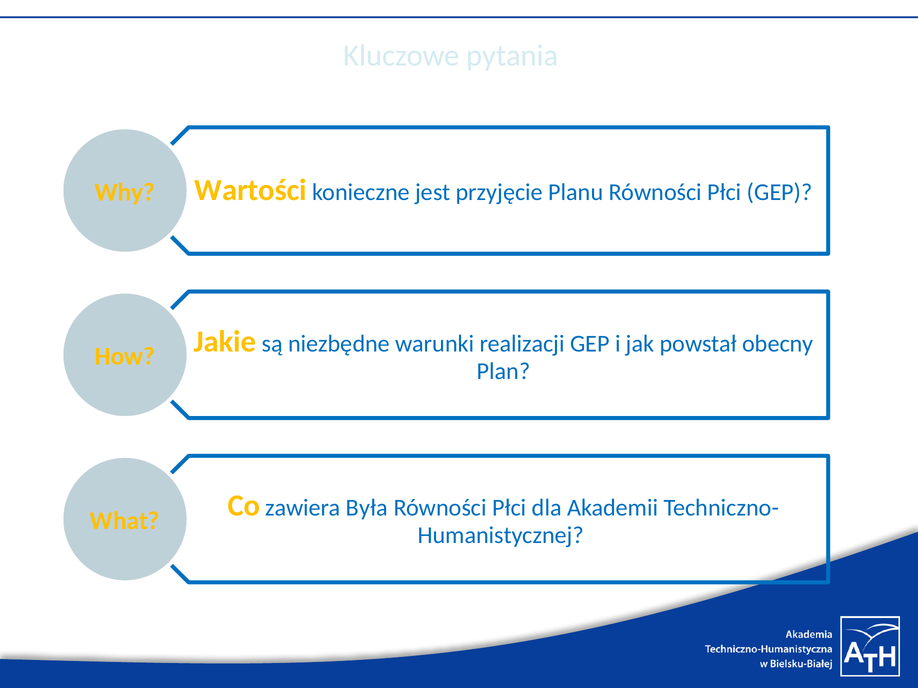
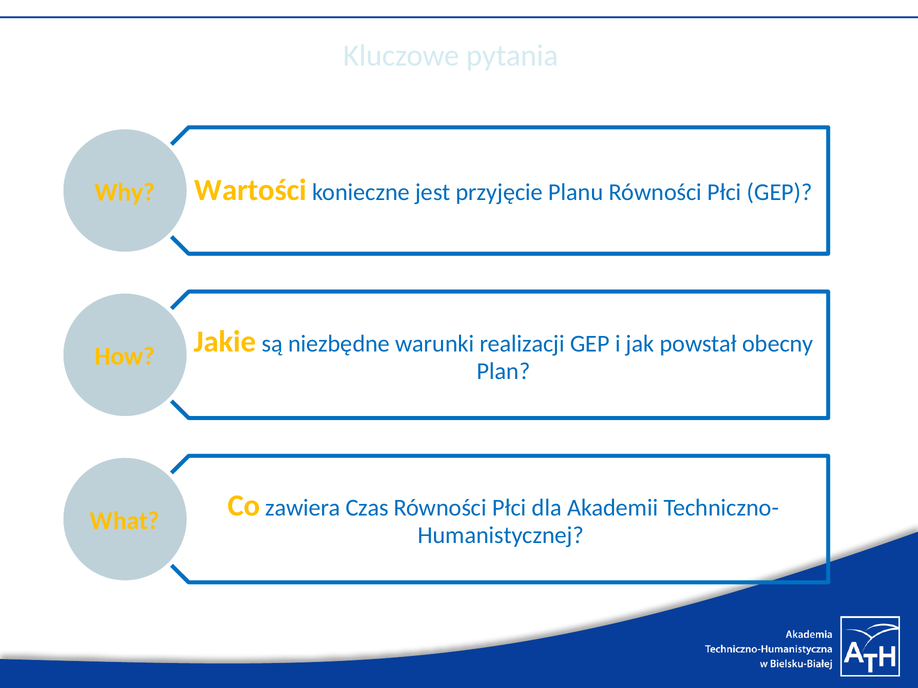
Była: Była -> Czas
